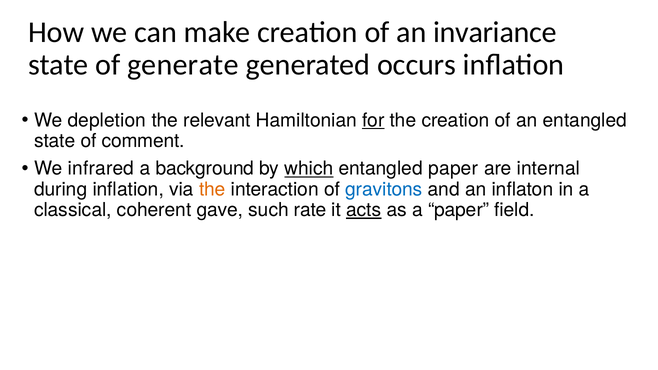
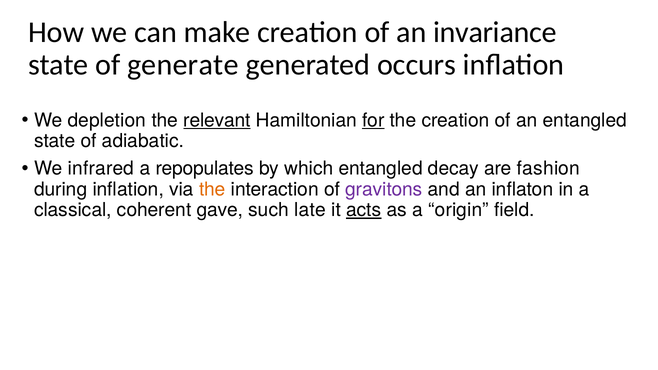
relevant underline: none -> present
comment: comment -> adiabatic
background: background -> repopulates
which underline: present -> none
entangled paper: paper -> decay
internal: internal -> fashion
gravitons colour: blue -> purple
rate: rate -> late
a paper: paper -> origin
